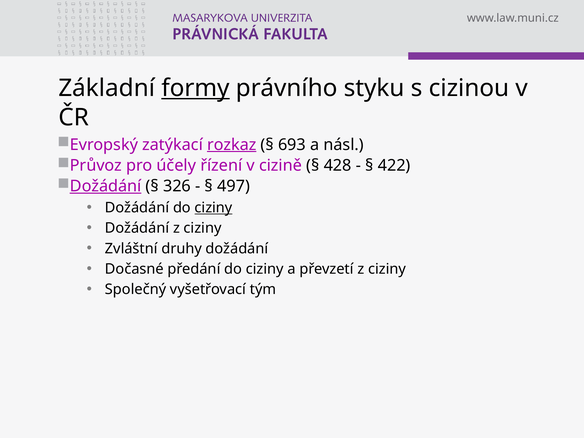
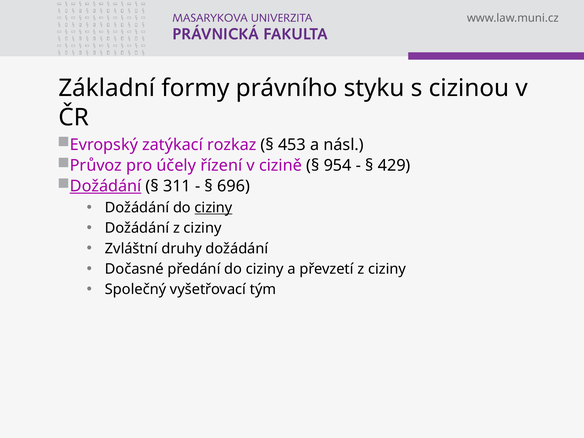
formy underline: present -> none
rozkaz underline: present -> none
693: 693 -> 453
428: 428 -> 954
422: 422 -> 429
326: 326 -> 311
497: 497 -> 696
